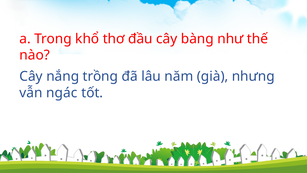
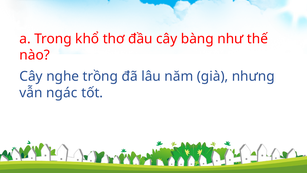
nắng: nắng -> nghe
